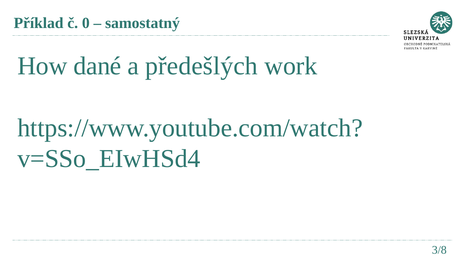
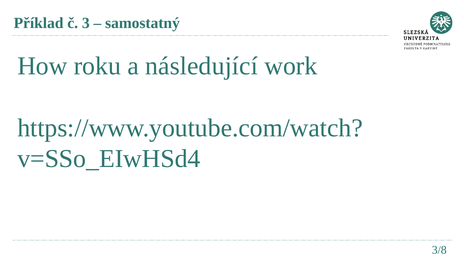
0: 0 -> 3
dané: dané -> roku
předešlých: předešlých -> následující
